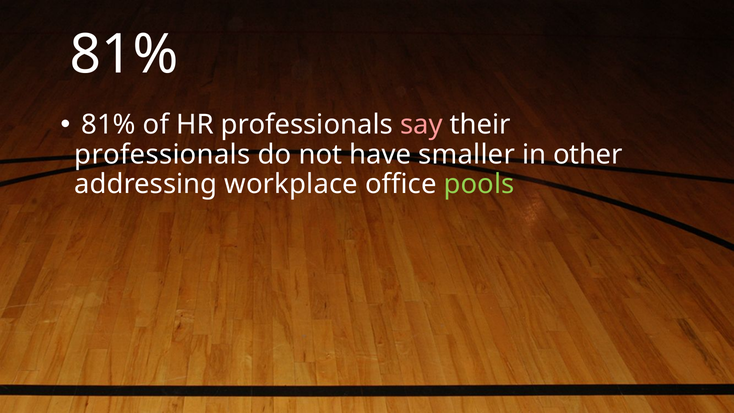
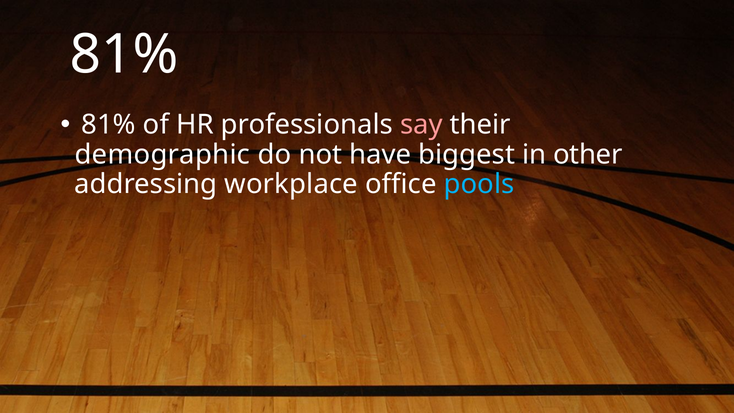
professionals at (162, 154): professionals -> demographic
smaller: smaller -> biggest
pools colour: light green -> light blue
